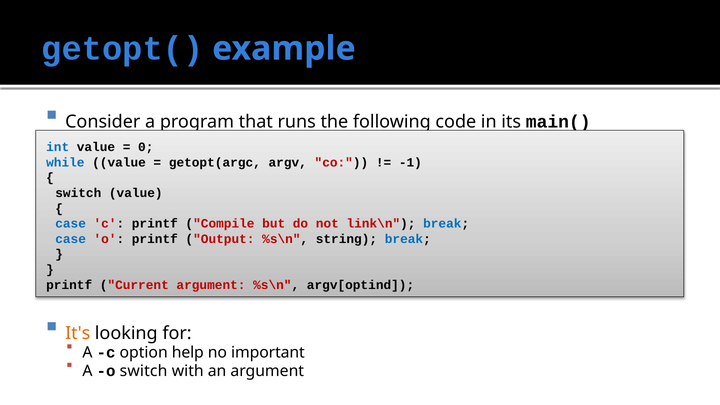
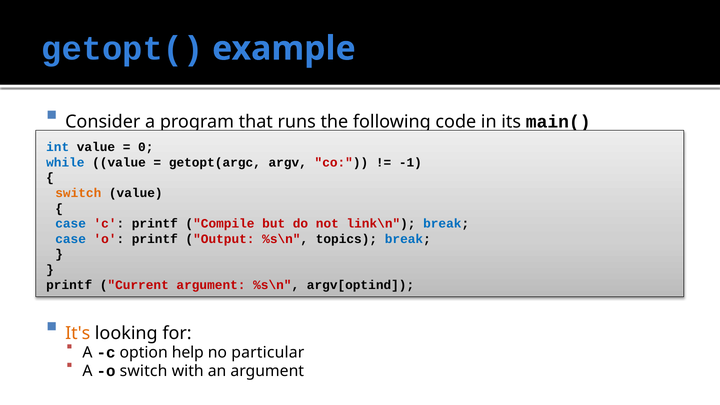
switch at (78, 193) colour: black -> orange
string: string -> topics
important: important -> particular
